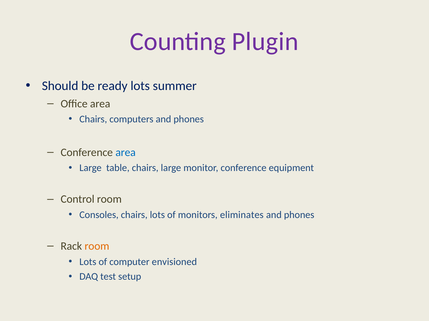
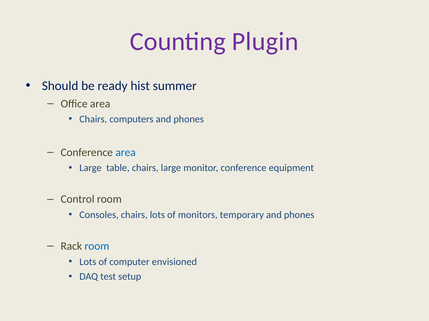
ready lots: lots -> hist
eliminates: eliminates -> temporary
room at (97, 247) colour: orange -> blue
